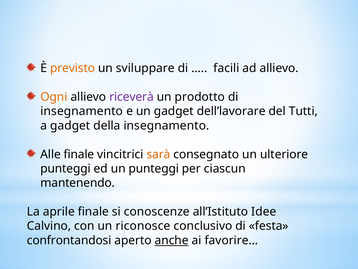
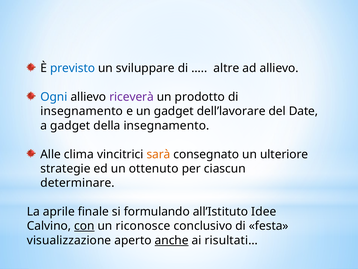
previsto colour: orange -> blue
facili: facili -> altre
Ogni colour: orange -> blue
Tutti: Tutti -> Date
Alle finale: finale -> clima
punteggi at (66, 168): punteggi -> strategie
un punteggi: punteggi -> ottenuto
mantenendo: mantenendo -> determinare
conoscenze: conoscenze -> formulando
con underline: none -> present
confrontandosi: confrontandosi -> visualizzazione
favorire…: favorire… -> risultati…
